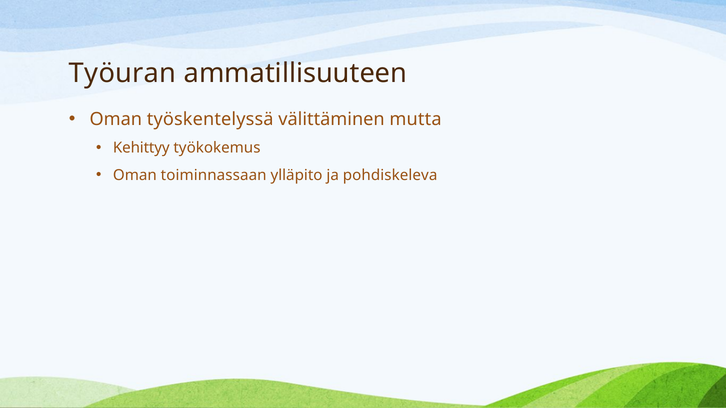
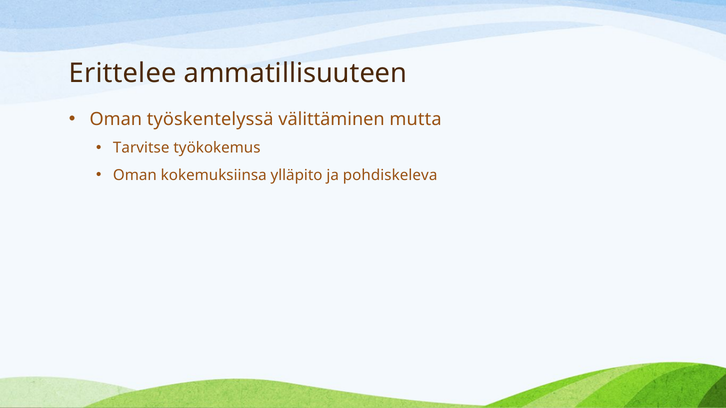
Työuran: Työuran -> Erittelee
Kehittyy: Kehittyy -> Tarvitse
toiminnassaan: toiminnassaan -> kokemuksiinsa
